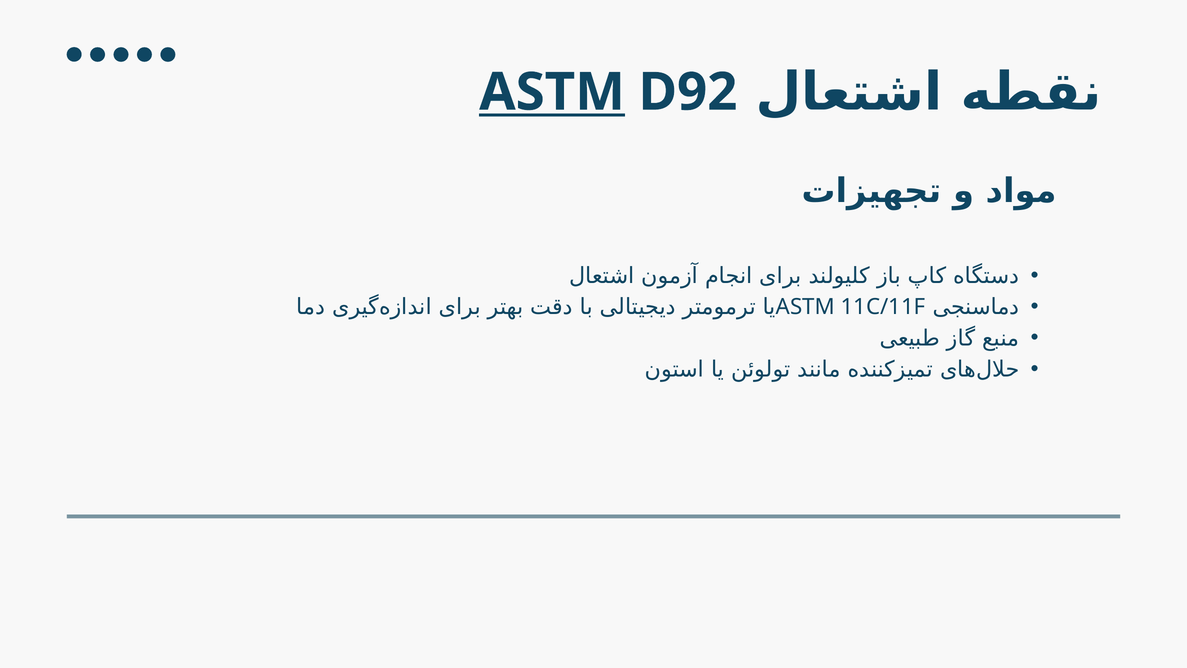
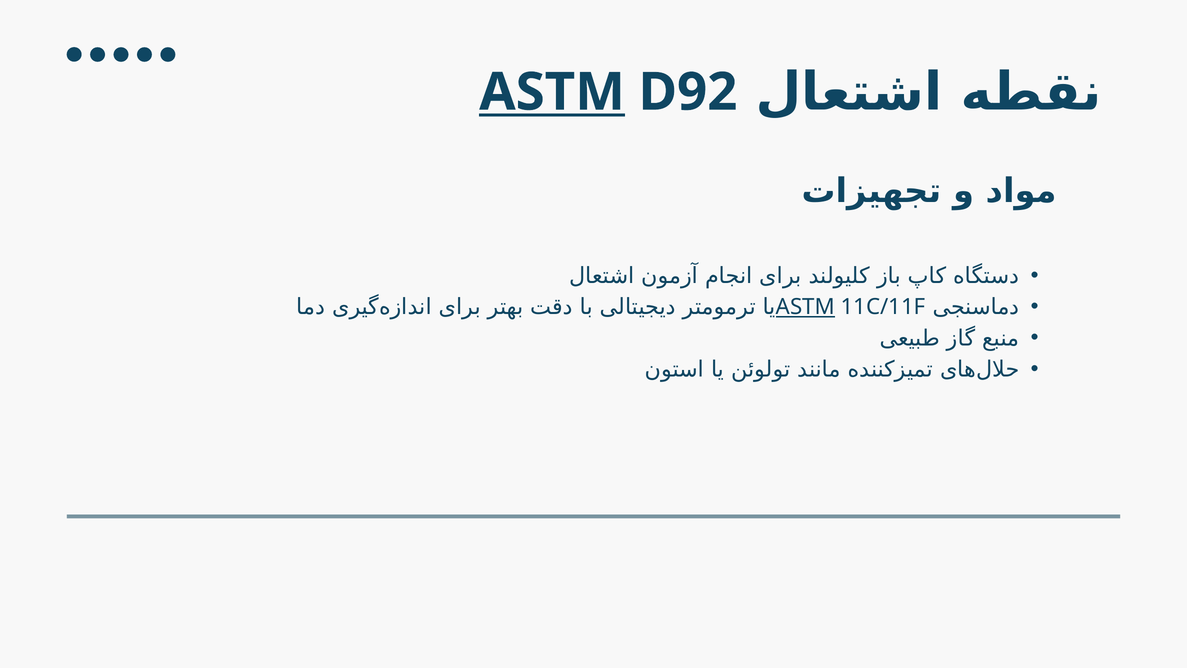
ASTM at (805, 307) underline: none -> present
